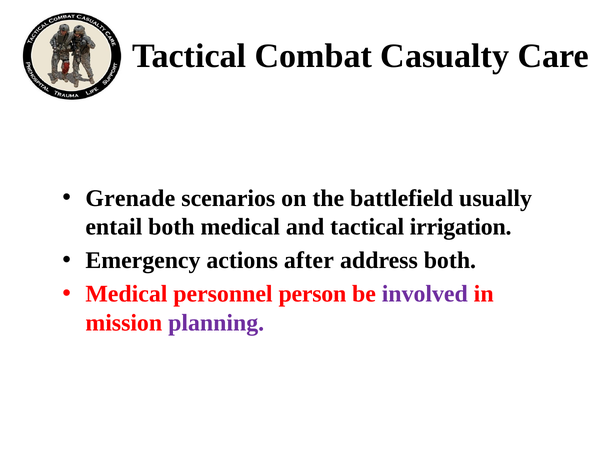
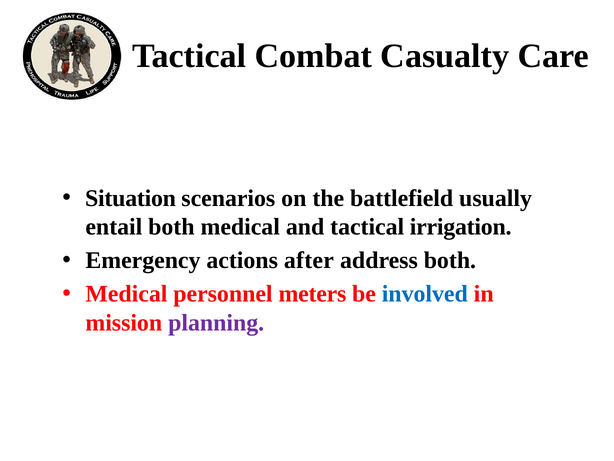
Grenade: Grenade -> Situation
person: person -> meters
involved colour: purple -> blue
